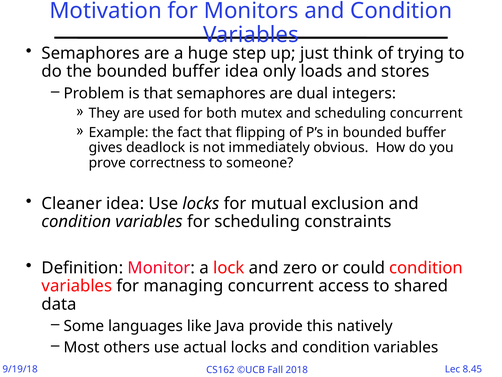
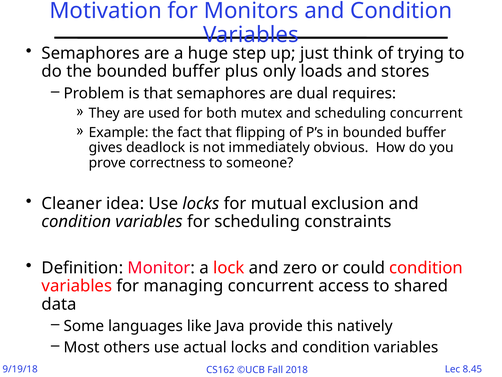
buffer idea: idea -> plus
integers: integers -> requires
